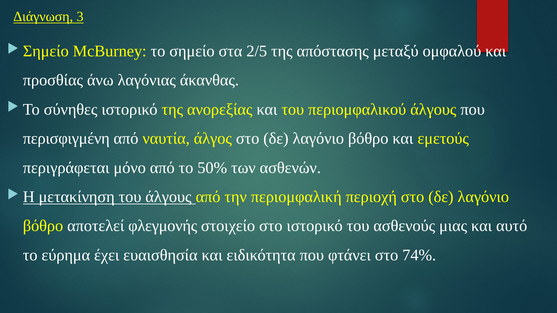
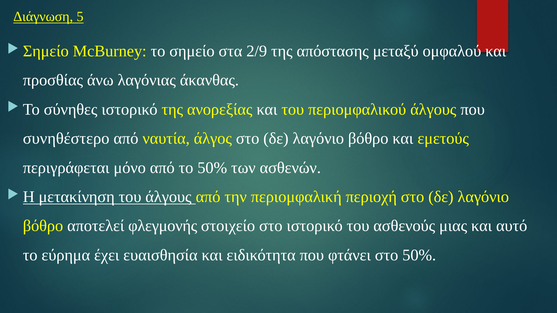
3: 3 -> 5
2/5: 2/5 -> 2/9
περισφιγμένη: περισφιγμένη -> συνηθέστερο
στο 74%: 74% -> 50%
